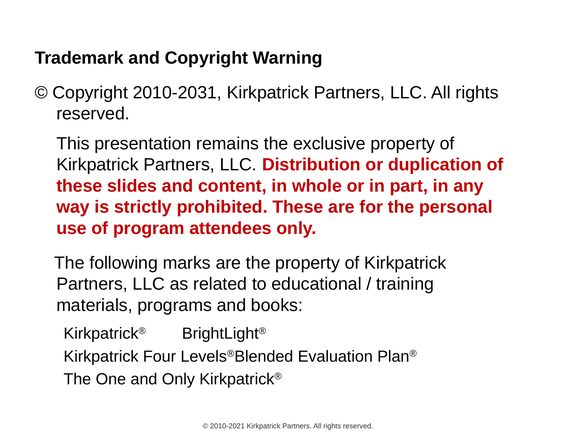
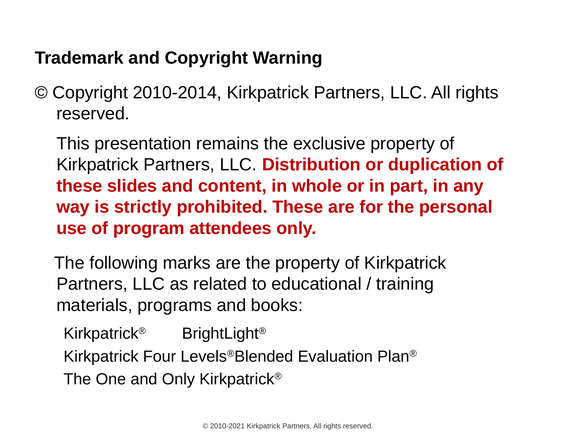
2010-2031: 2010-2031 -> 2010-2014
